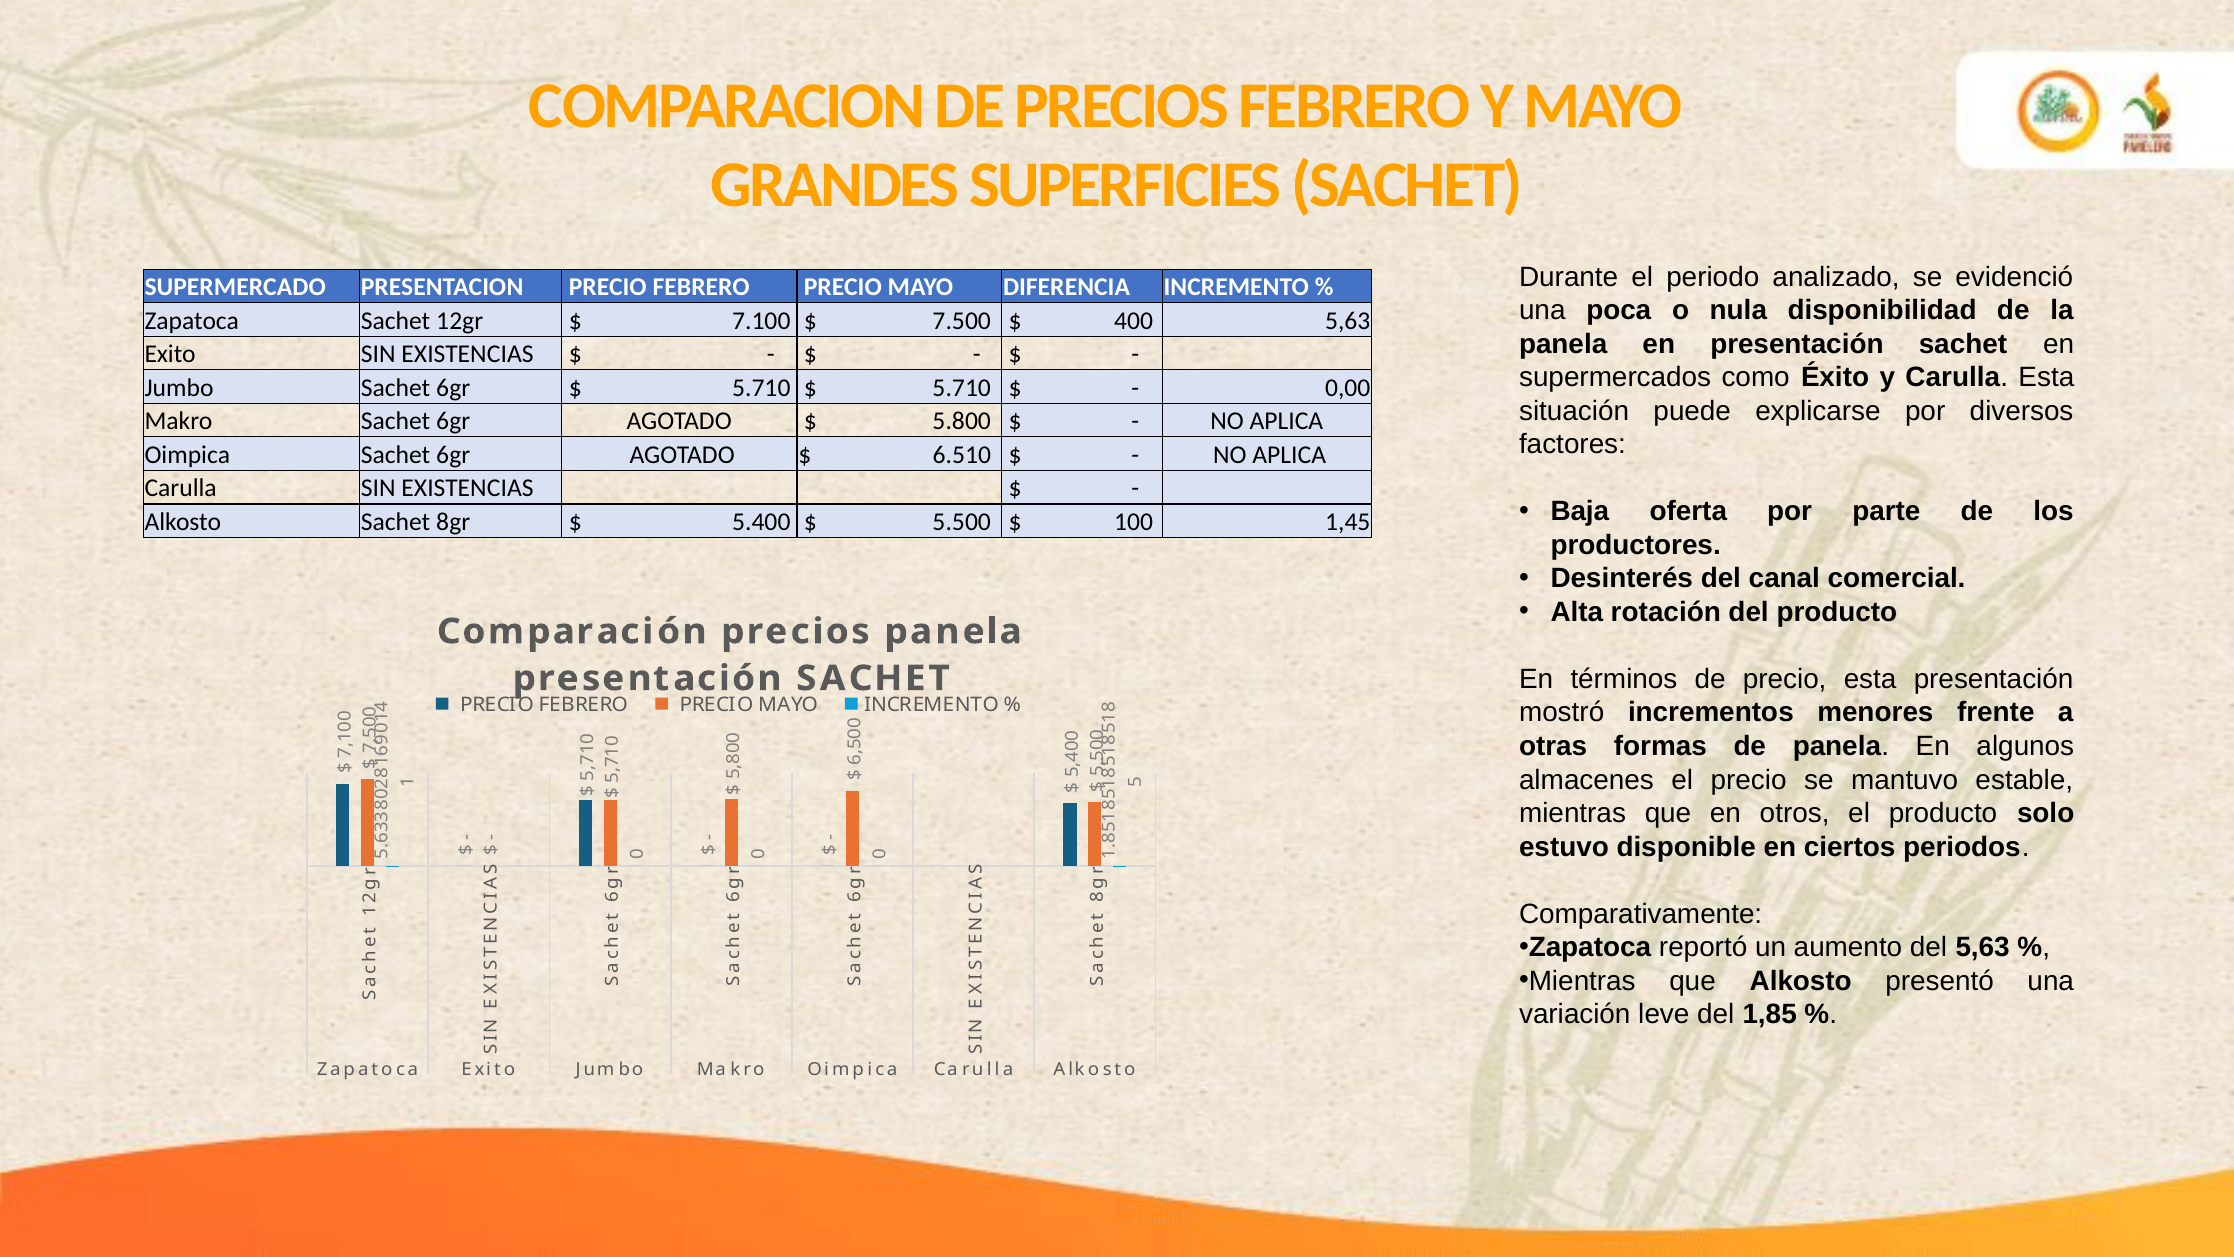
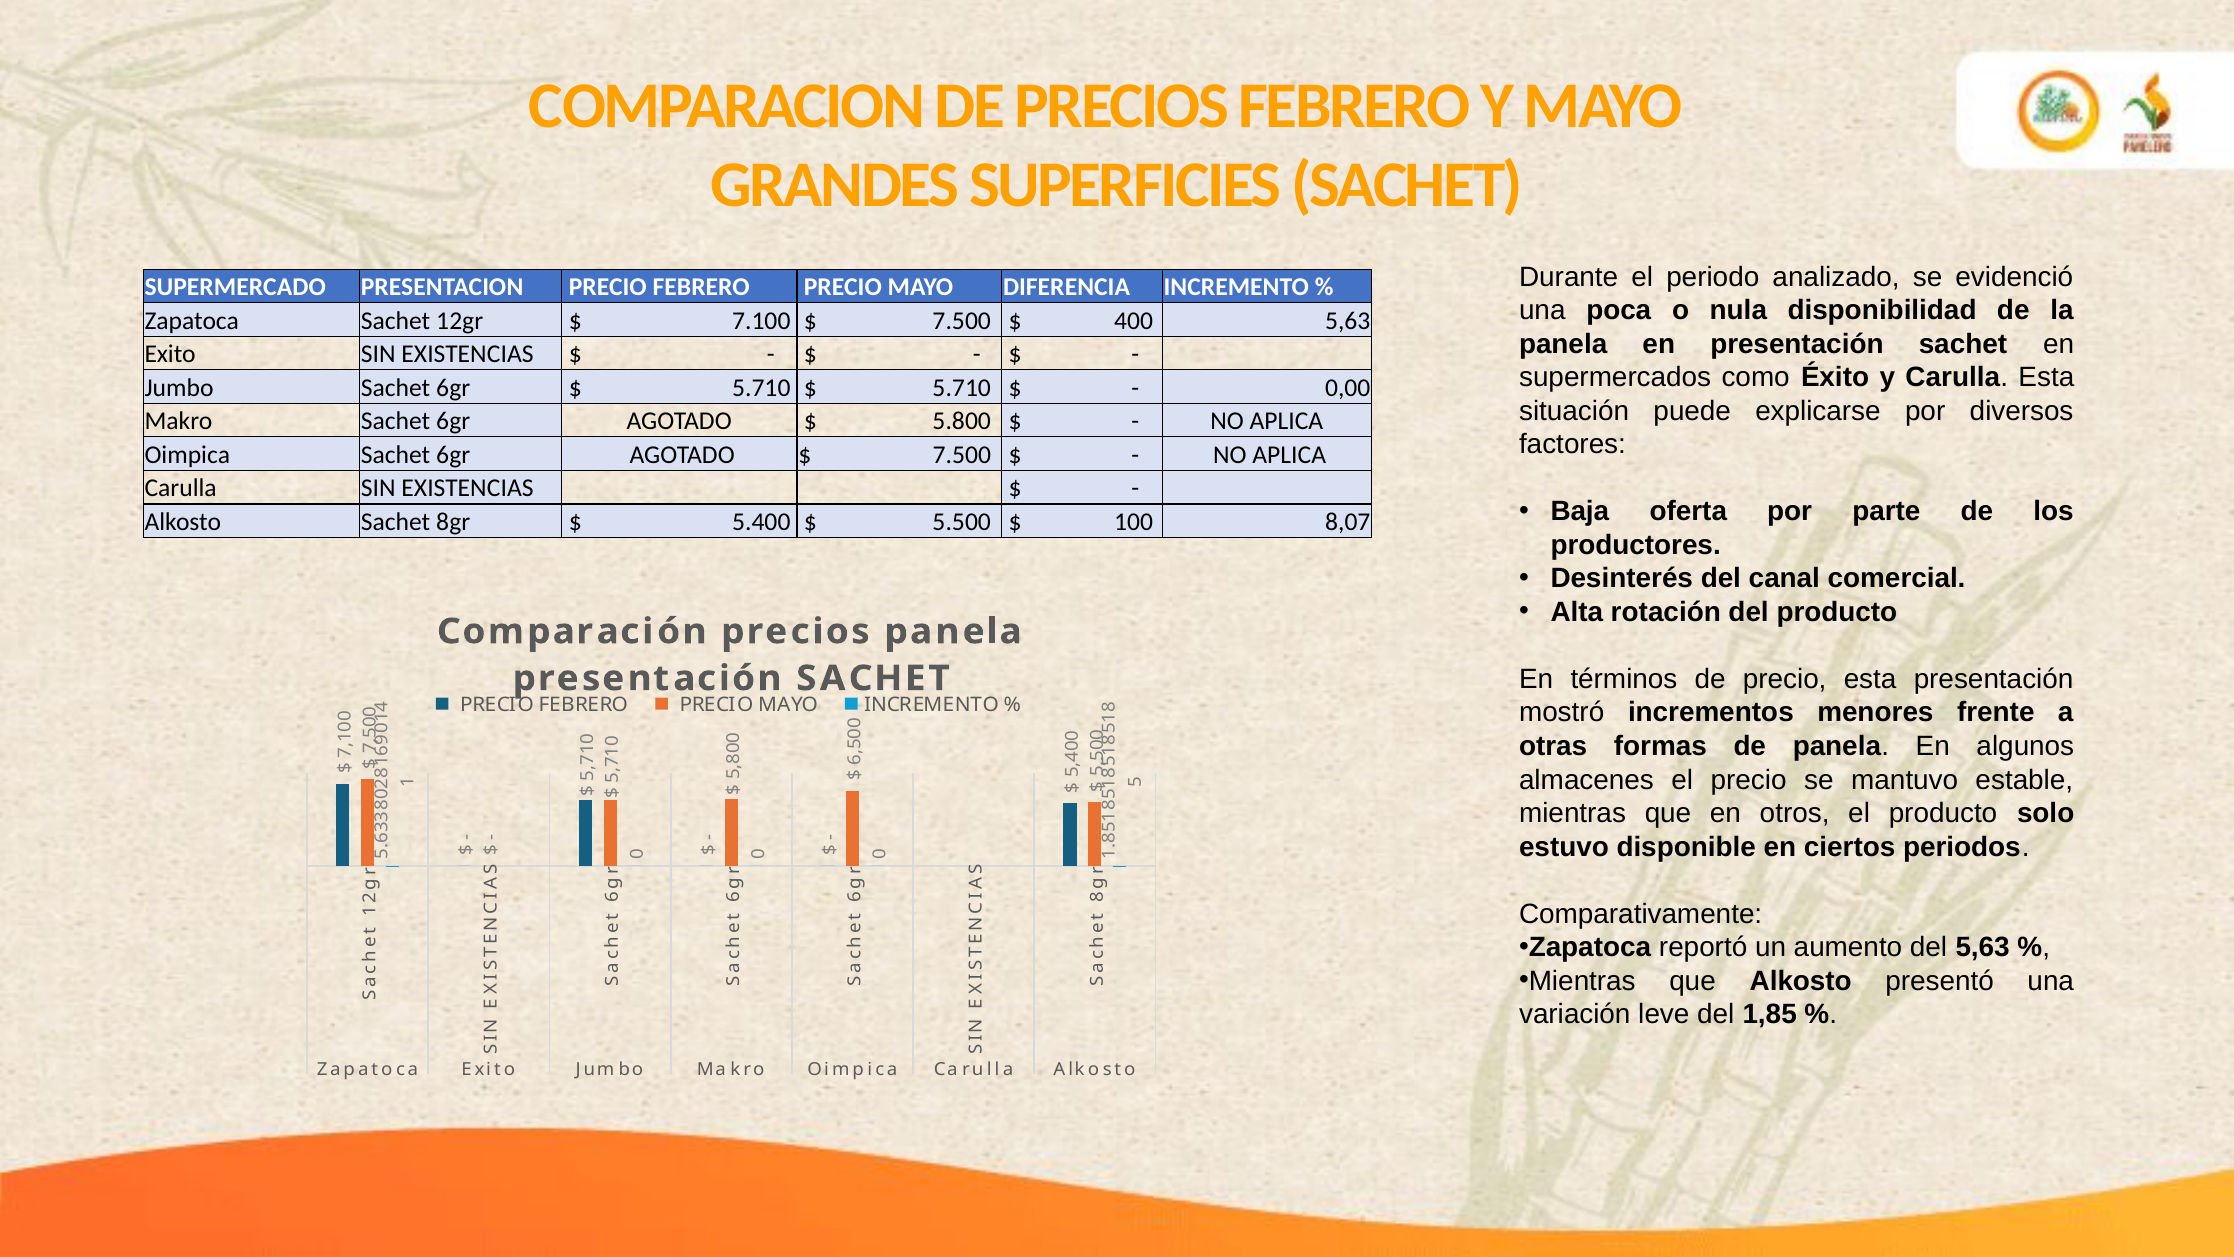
6.510 at (962, 455): 6.510 -> 7.500
1,45: 1,45 -> 8,07
